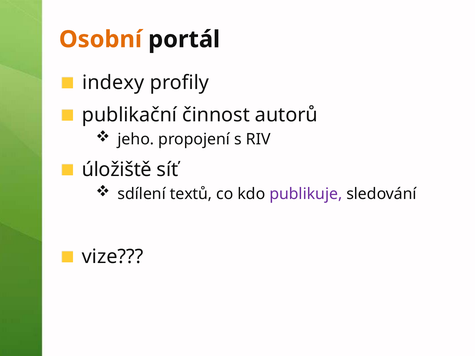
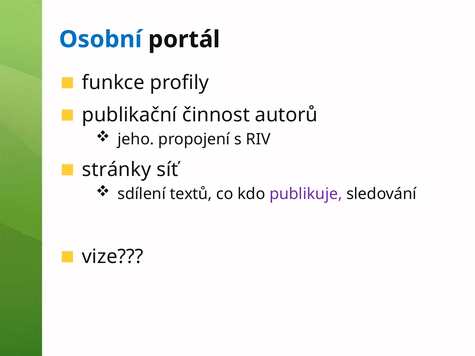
Osobní colour: orange -> blue
indexy: indexy -> funkce
úložiště: úložiště -> stránky
